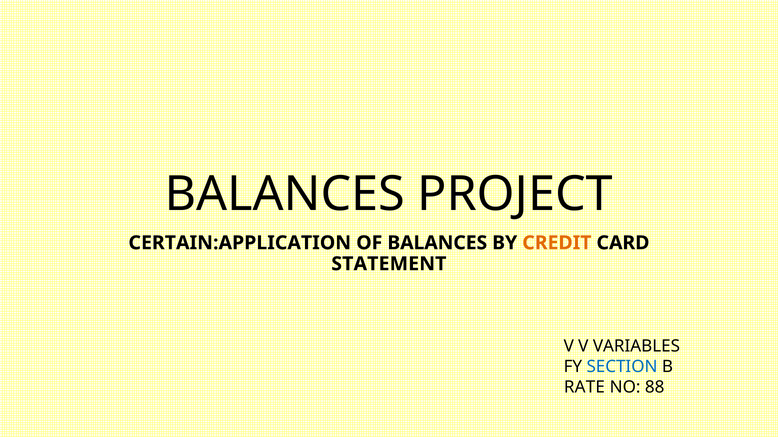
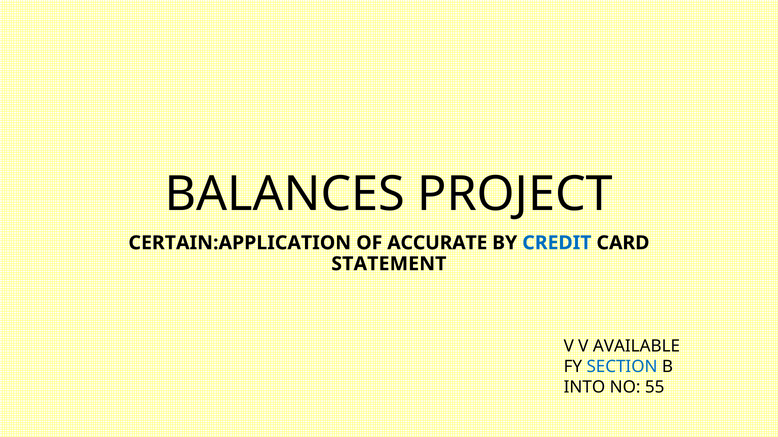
OF BALANCES: BALANCES -> ACCURATE
CREDIT colour: orange -> blue
VARIABLES: VARIABLES -> AVAILABLE
RATE: RATE -> INTO
88: 88 -> 55
